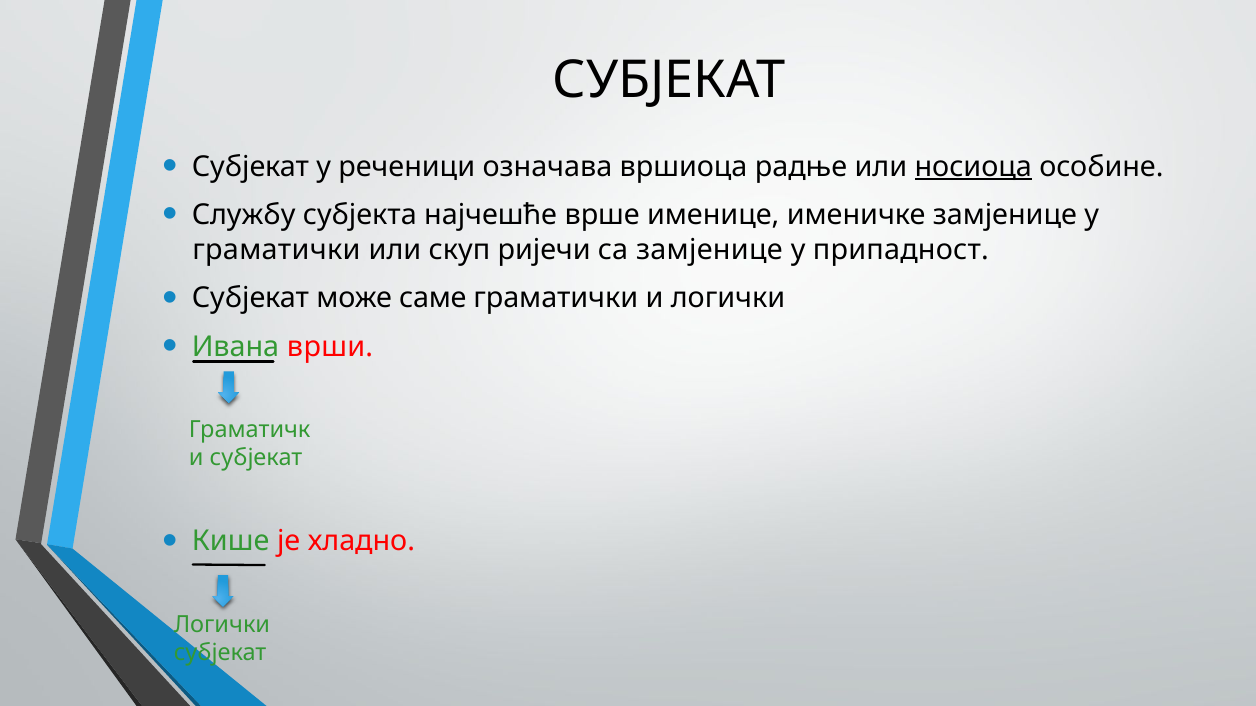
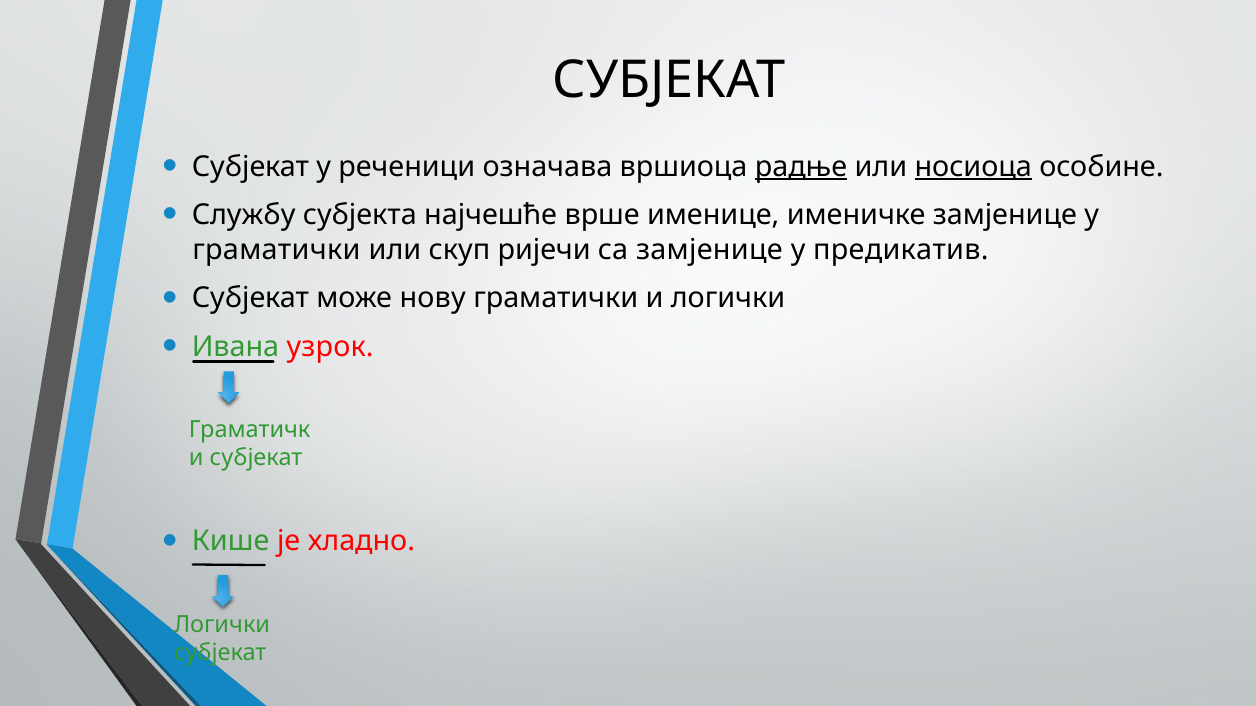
радње underline: none -> present
припадност: припадност -> предикатив
саме: саме -> нову
врши: врши -> узрок
